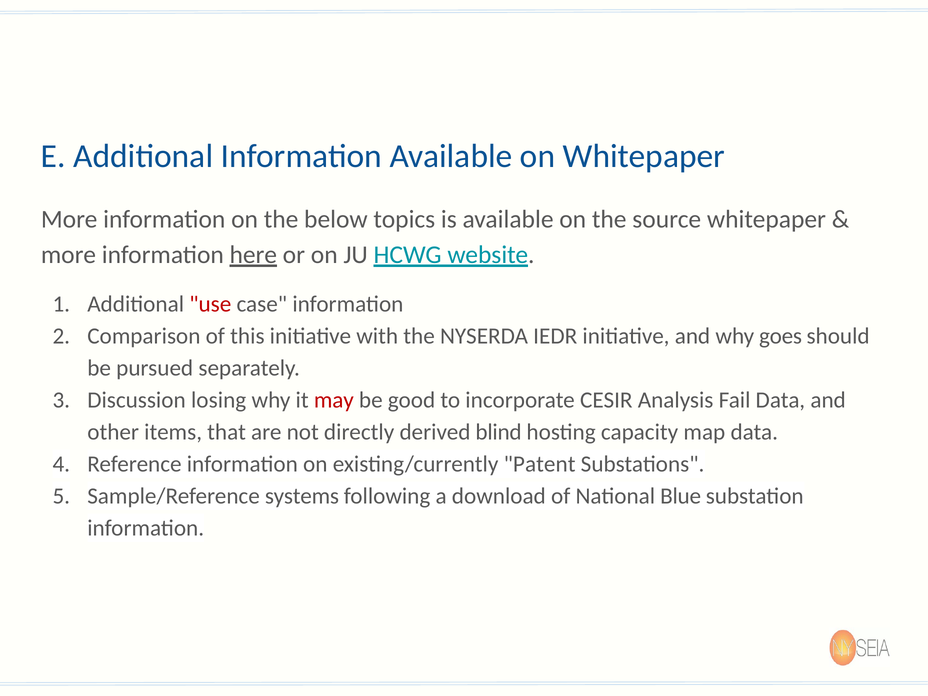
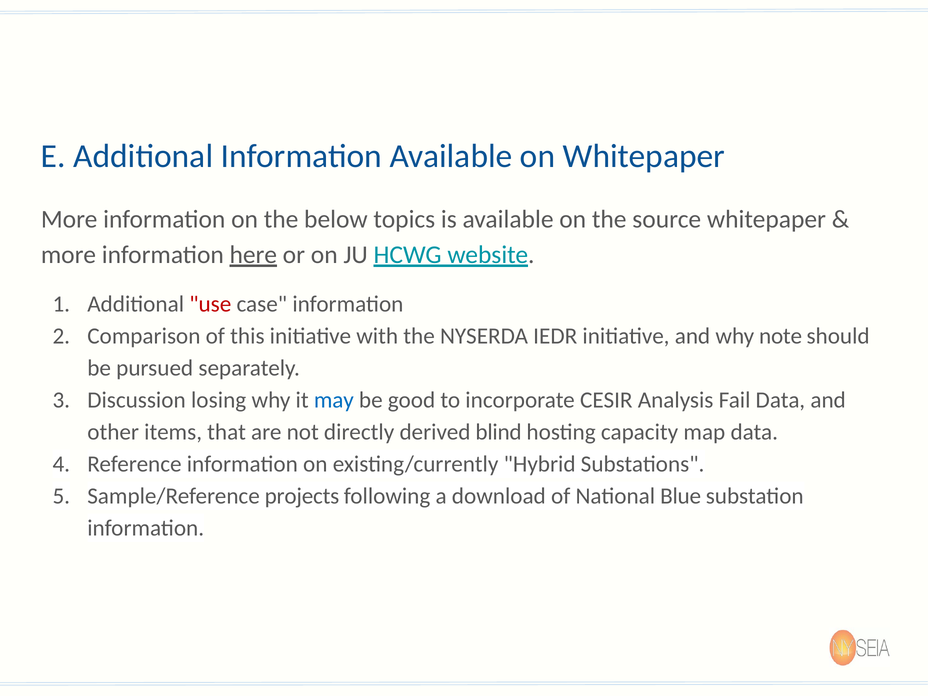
goes: goes -> note
may colour: red -> blue
Patent: Patent -> Hybrid
systems: systems -> projects
